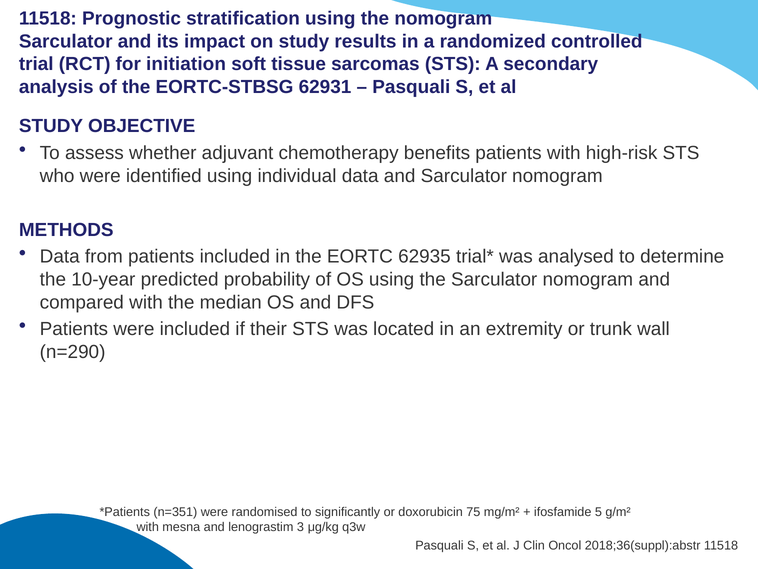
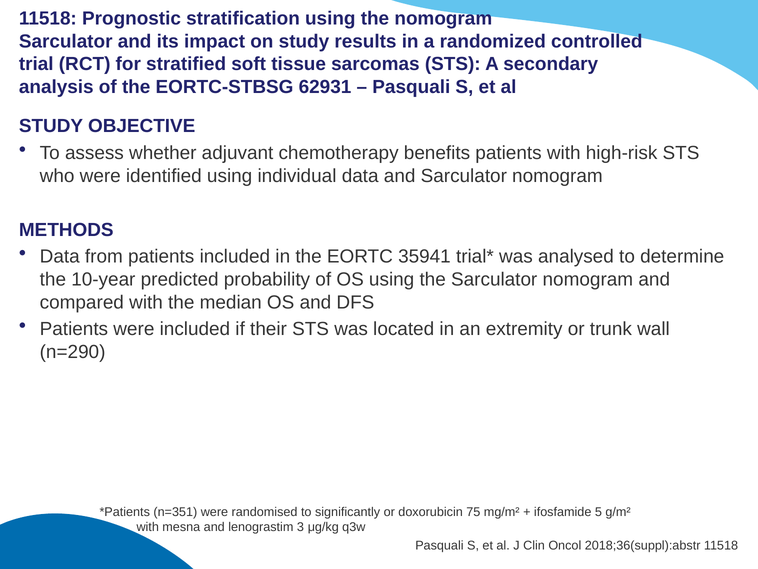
initiation: initiation -> stratified
62935: 62935 -> 35941
